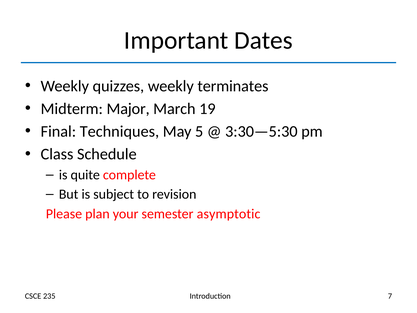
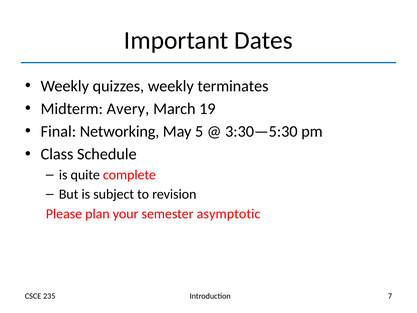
Major: Major -> Avery
Techniques: Techniques -> Networking
